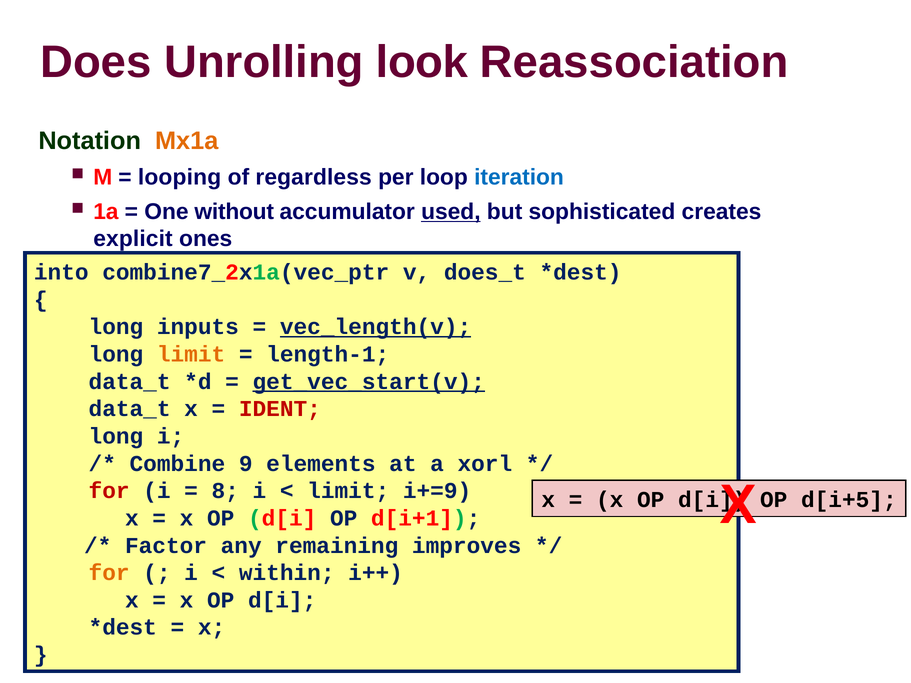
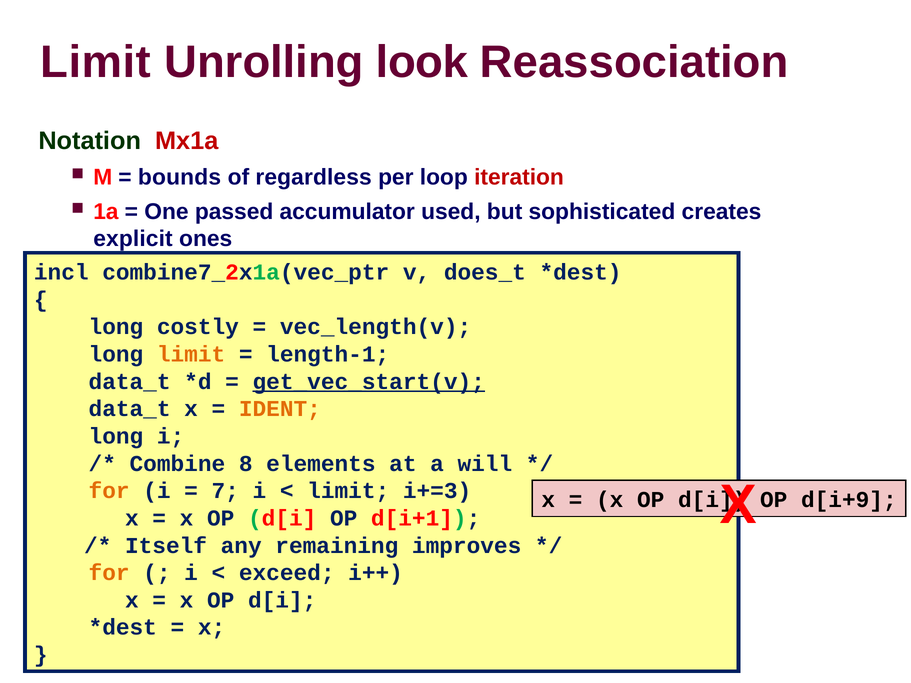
Does at (96, 62): Does -> Limit
Mx1a colour: orange -> red
looping: looping -> bounds
iteration colour: blue -> red
without: without -> passed
used underline: present -> none
into: into -> incl
inputs: inputs -> costly
vec_length(v underline: present -> none
IDENT colour: red -> orange
9: 9 -> 8
xorl: xorl -> will
for at (109, 491) colour: red -> orange
8: 8 -> 7
i+=9: i+=9 -> i+=3
d[i+5: d[i+5 -> d[i+9
Factor: Factor -> Itself
within: within -> exceed
